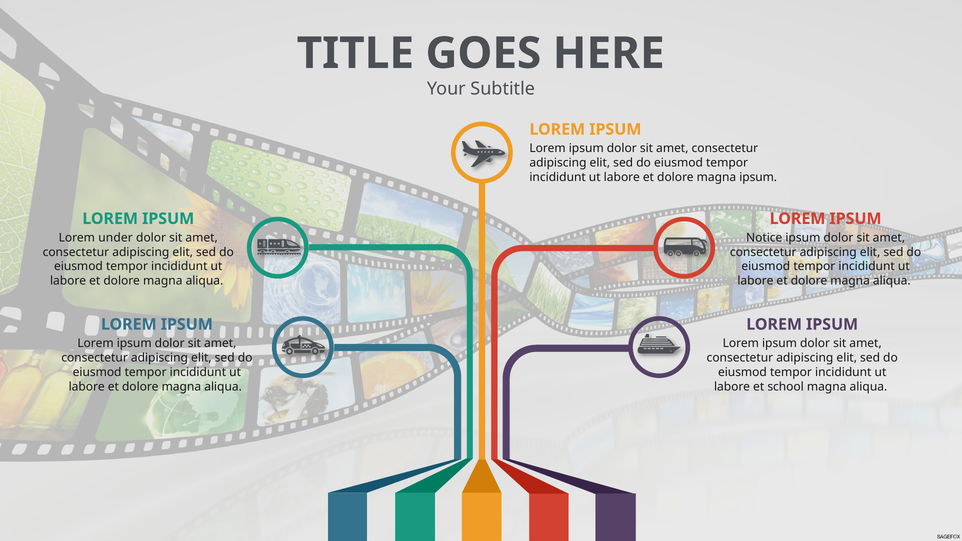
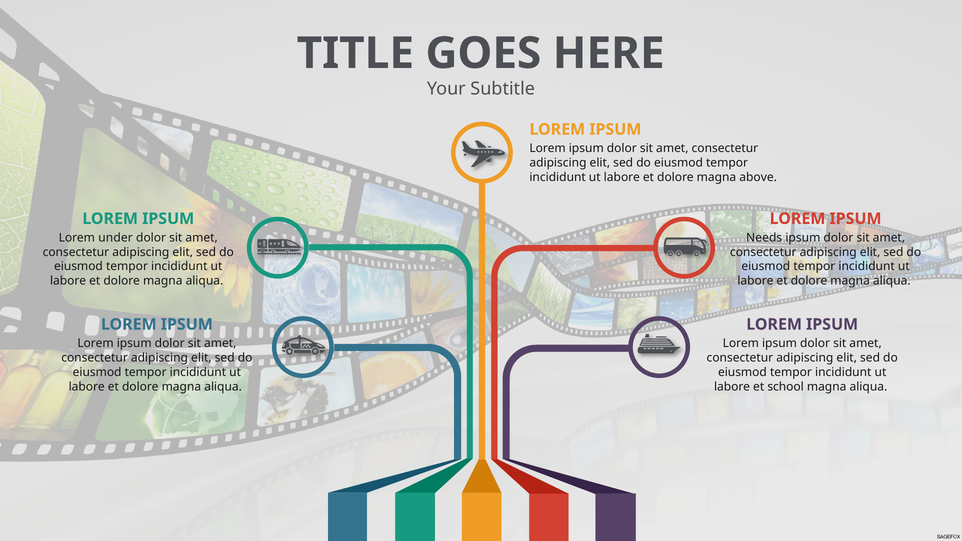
magna ipsum: ipsum -> above
Notice: Notice -> Needs
